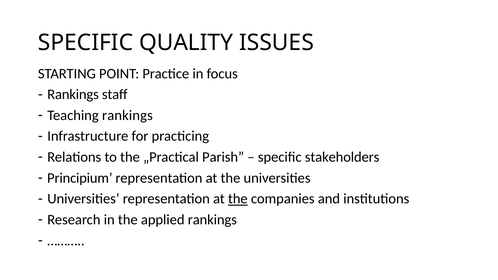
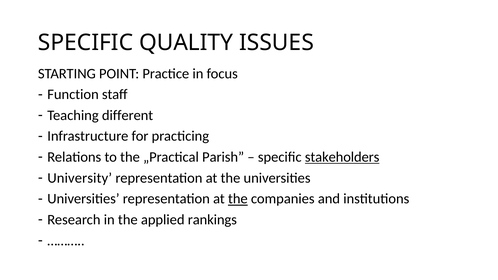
Rankings at (73, 95): Rankings -> Function
Teaching rankings: rankings -> different
stakeholders underline: none -> present
Principium: Principium -> University
